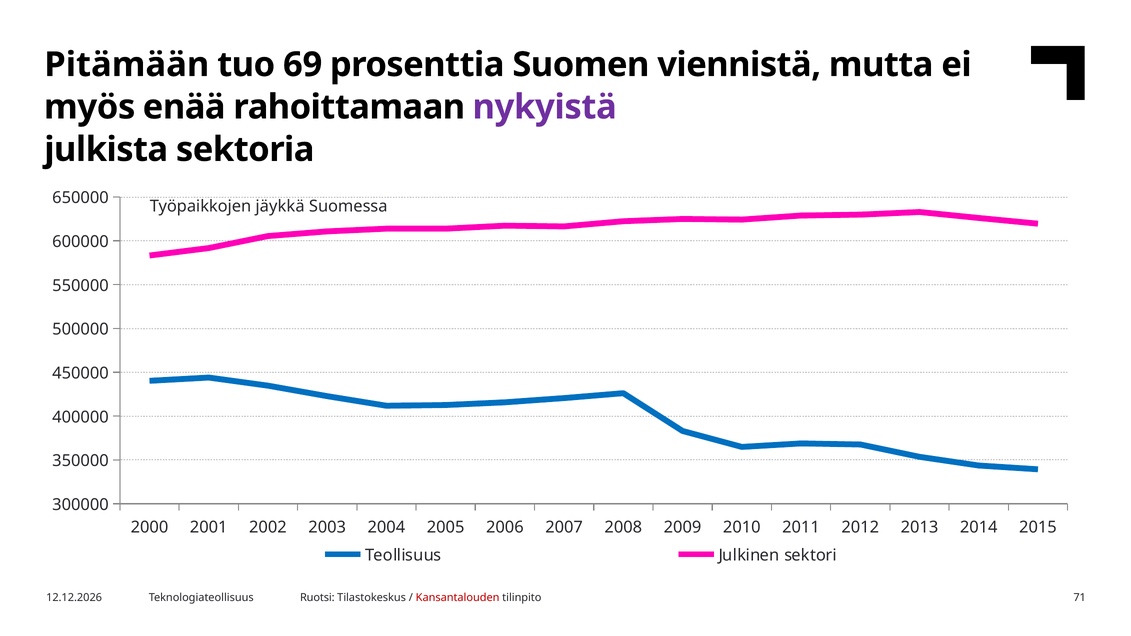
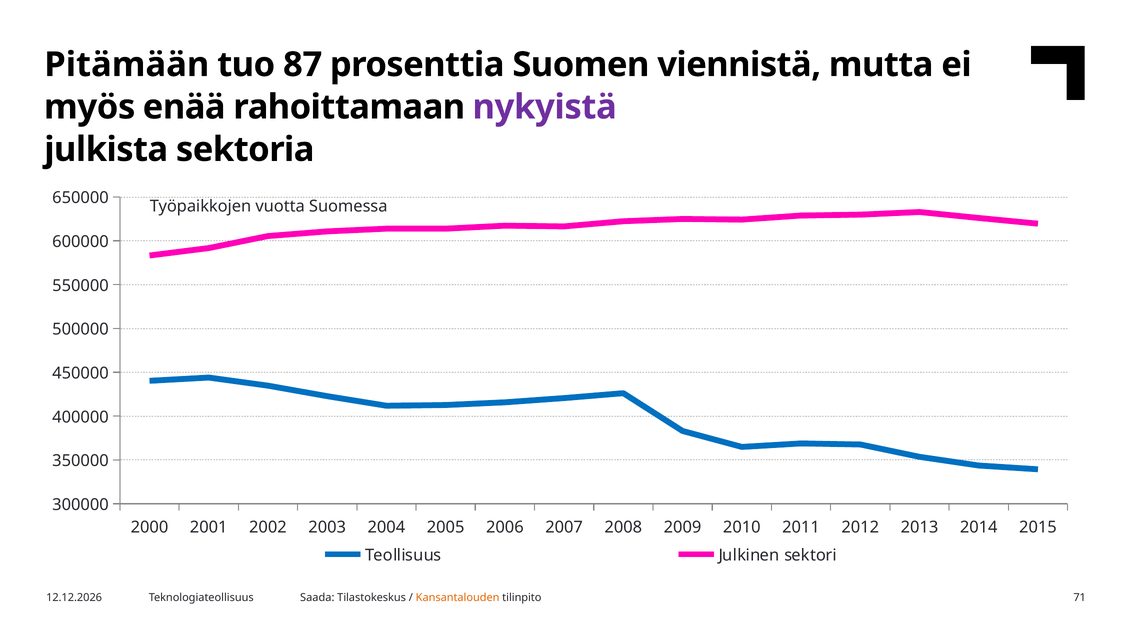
69: 69 -> 87
jäykkä: jäykkä -> vuotta
Ruotsi: Ruotsi -> Saada
Kansantalouden colour: red -> orange
